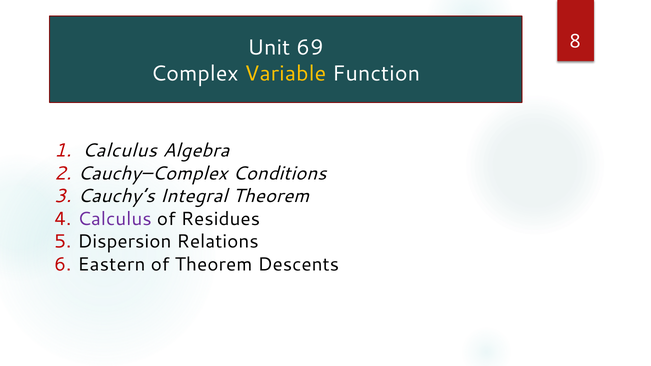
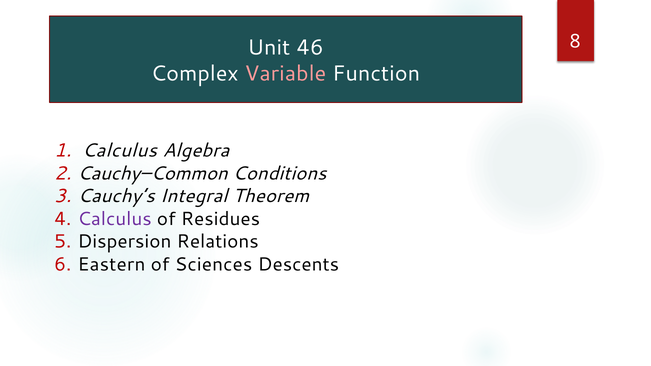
69: 69 -> 46
Variable colour: yellow -> pink
Cauchy–Complex: Cauchy–Complex -> Cauchy–Common
of Theorem: Theorem -> Sciences
